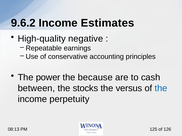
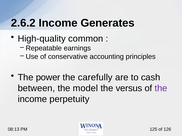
9.6.2: 9.6.2 -> 2.6.2
Estimates: Estimates -> Generates
negative: negative -> common
because: because -> carefully
stocks: stocks -> model
the at (161, 89) colour: blue -> purple
